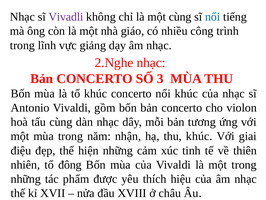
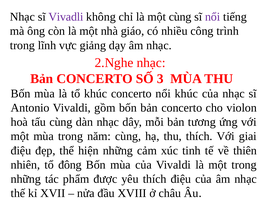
nổi at (213, 17) colour: blue -> purple
năm nhận: nhận -> cùng
thu khúc: khúc -> thích
thích hiệu: hiệu -> điệu
